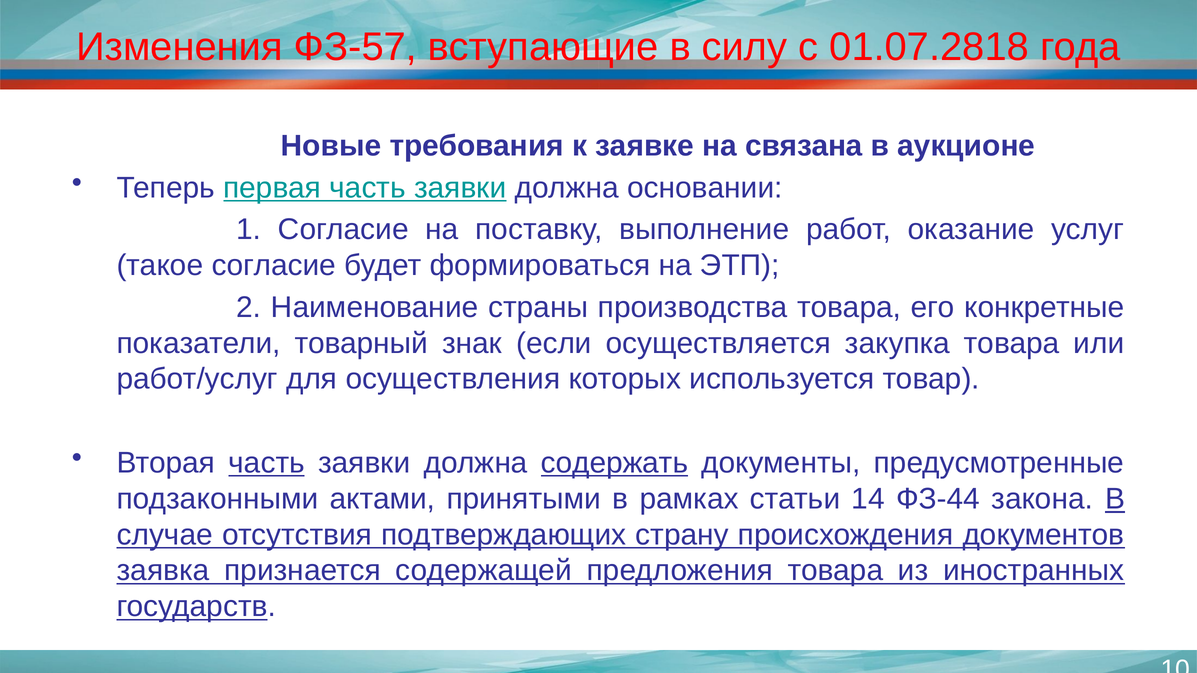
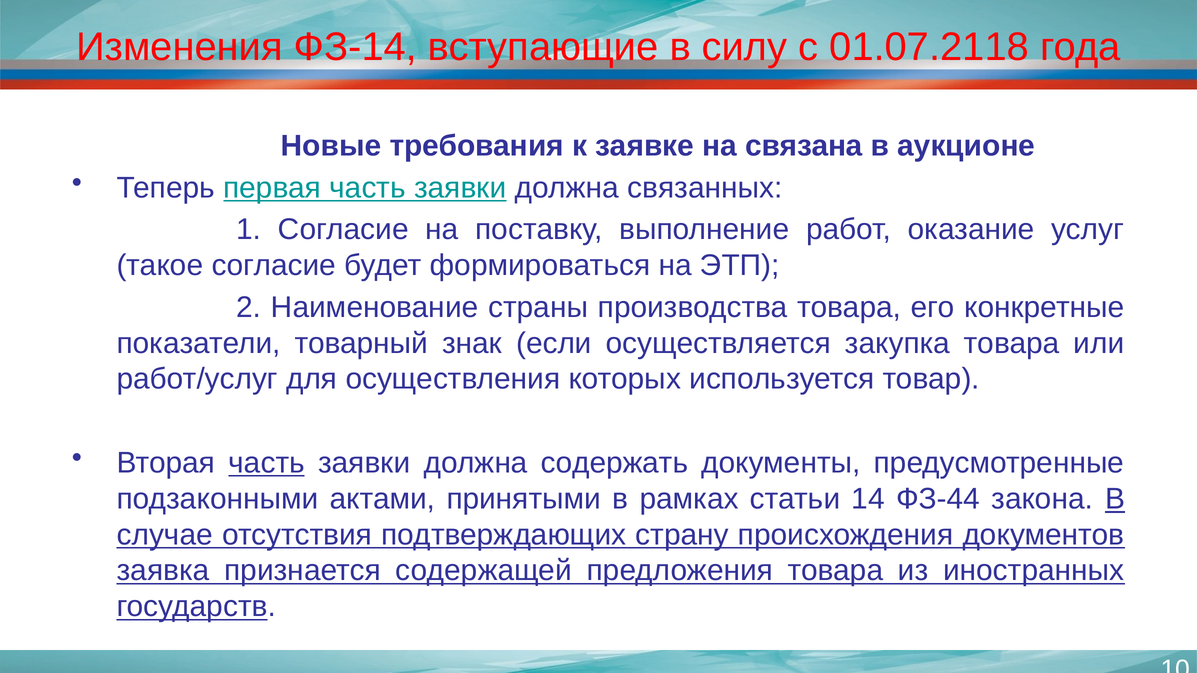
ФЗ-57: ФЗ-57 -> ФЗ-14
01.07.2818: 01.07.2818 -> 01.07.2118
основании: основании -> связанных
содержать underline: present -> none
